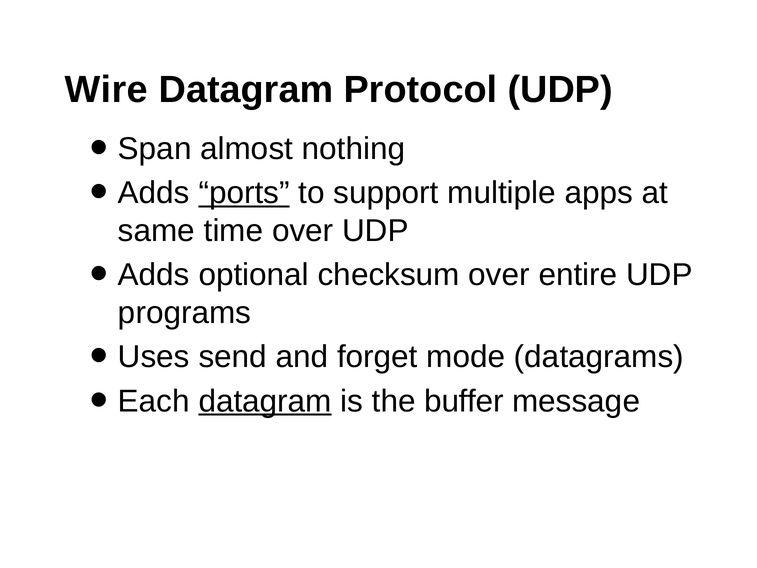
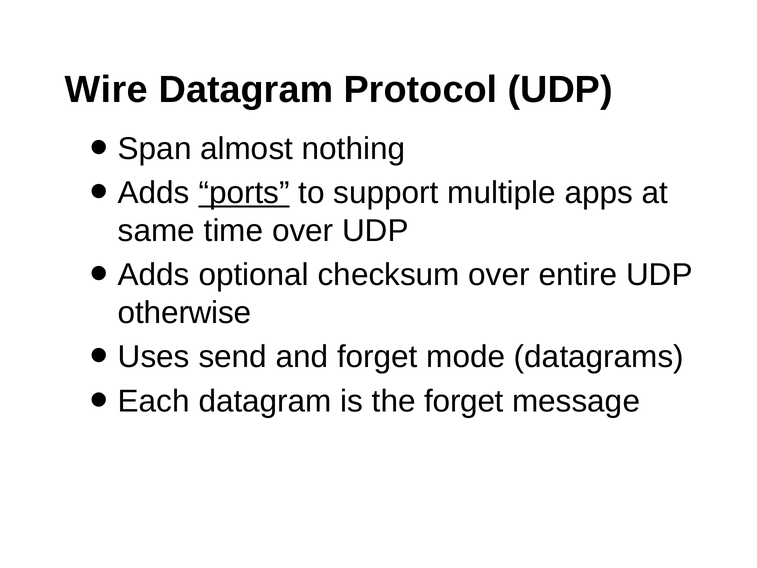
programs: programs -> otherwise
datagram at (265, 401) underline: present -> none
the buffer: buffer -> forget
